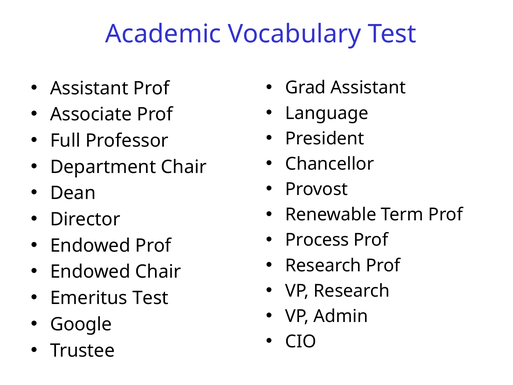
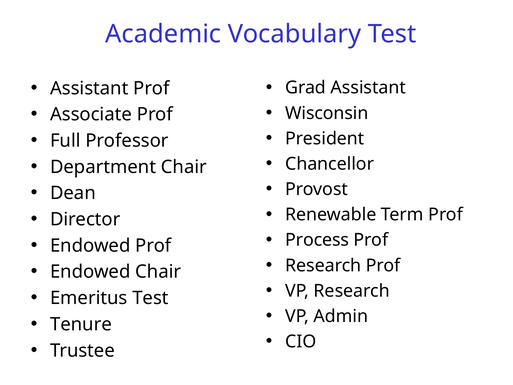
Language: Language -> Wisconsin
Google: Google -> Tenure
